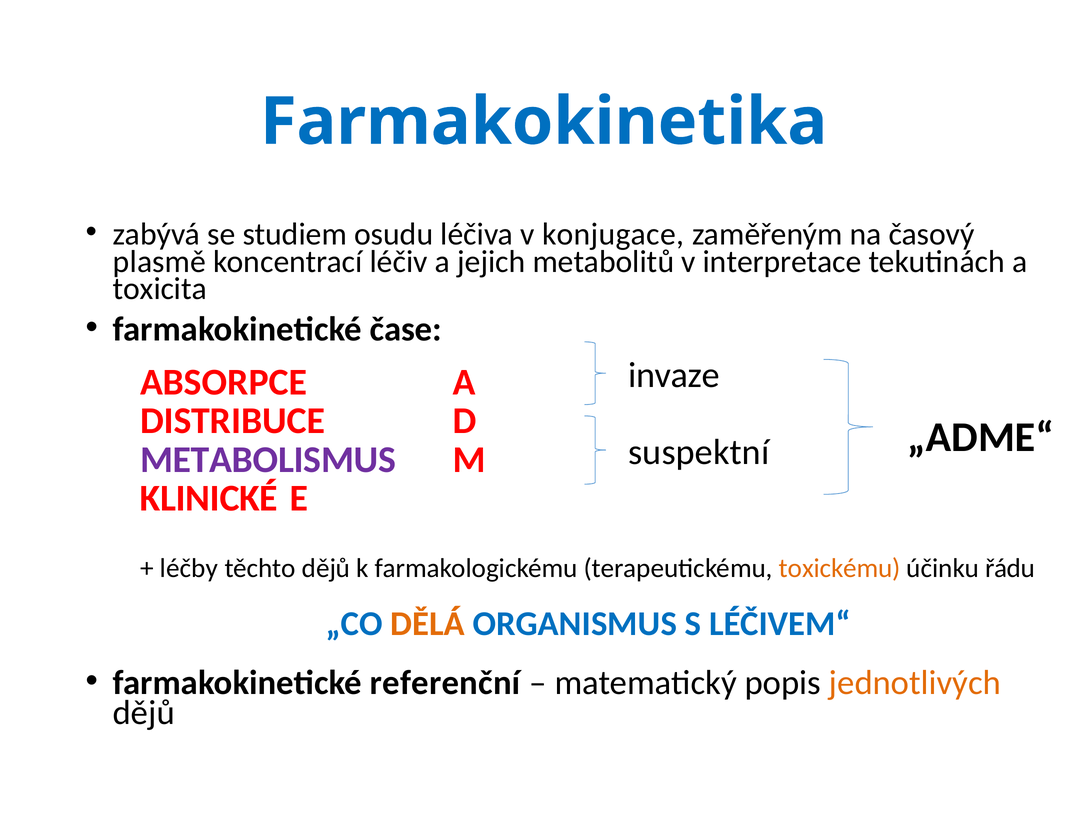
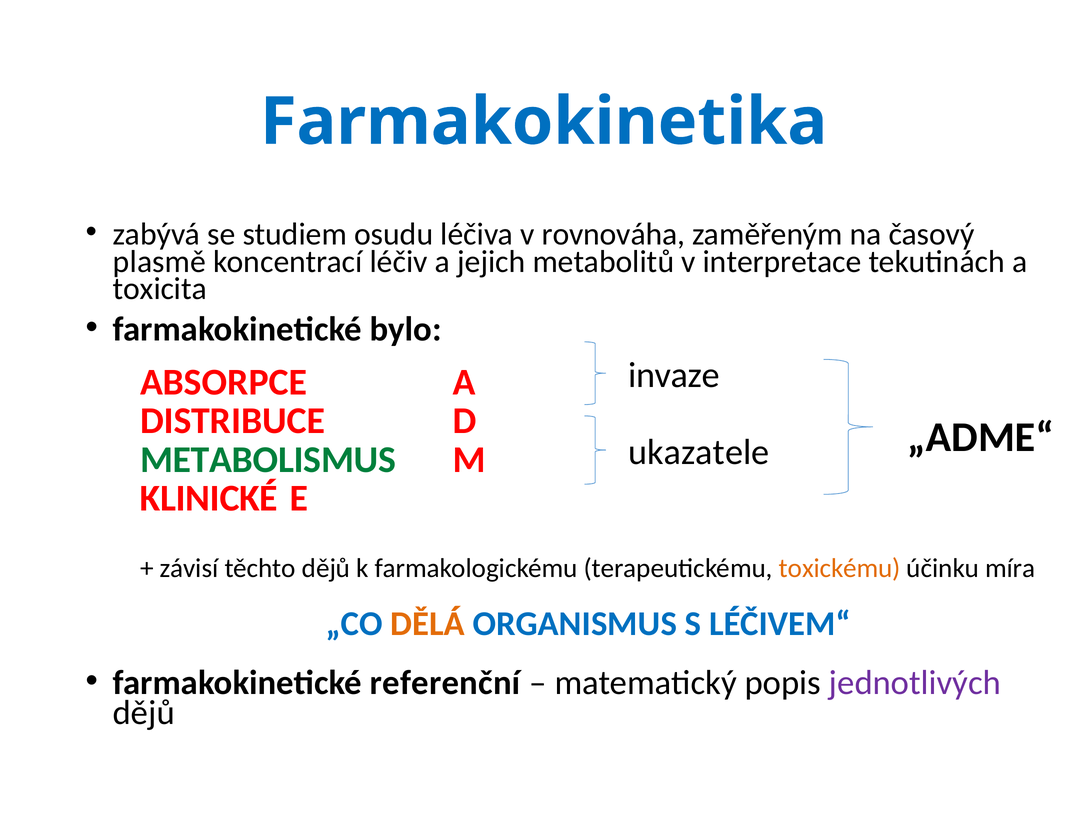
konjugace: konjugace -> rovnováha
čase: čase -> bylo
suspektní: suspektní -> ukazatele
METABOLISMUS colour: purple -> green
léčby: léčby -> závisí
řádu: řádu -> míra
jednotlivých colour: orange -> purple
